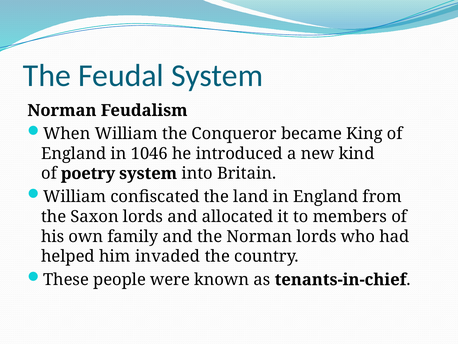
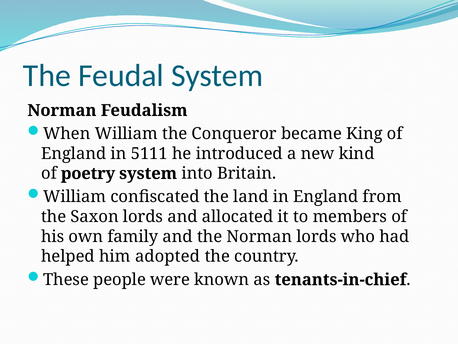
1046: 1046 -> 5111
invaded: invaded -> adopted
